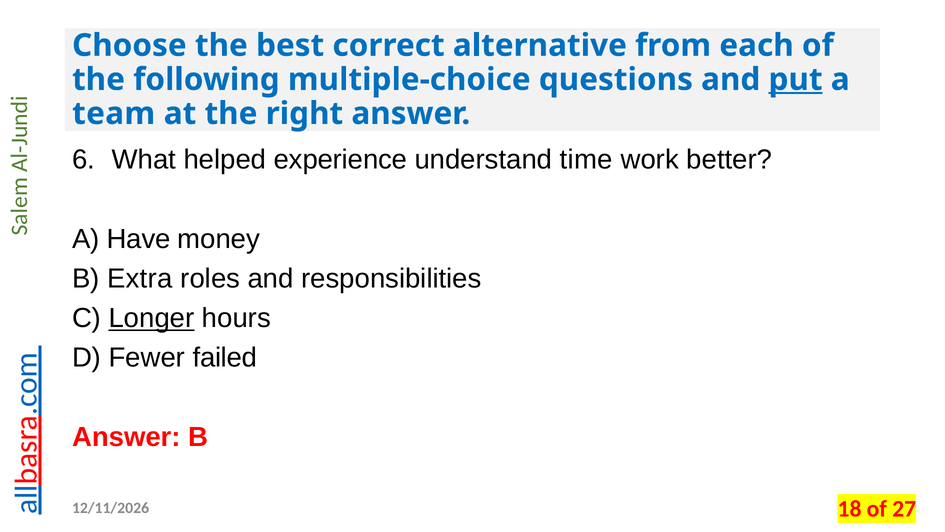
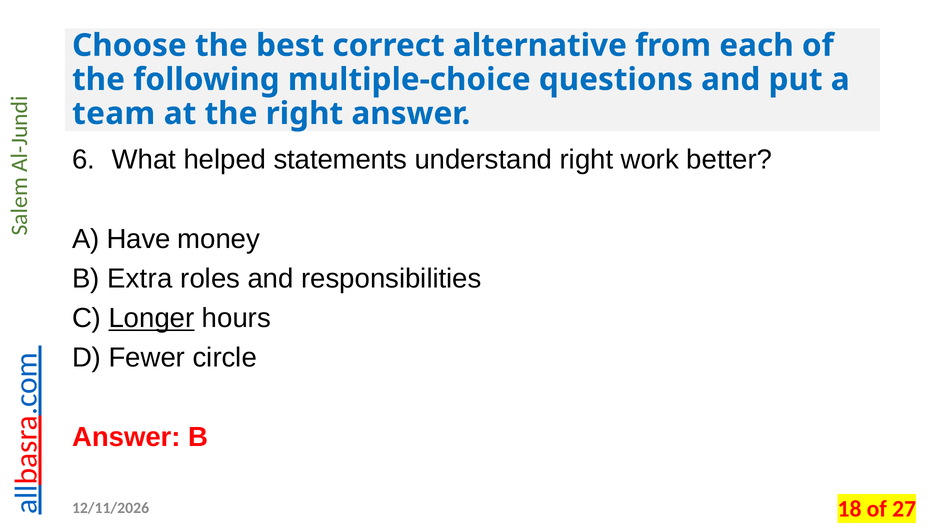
put underline: present -> none
experience: experience -> statements
understand time: time -> right
failed: failed -> circle
